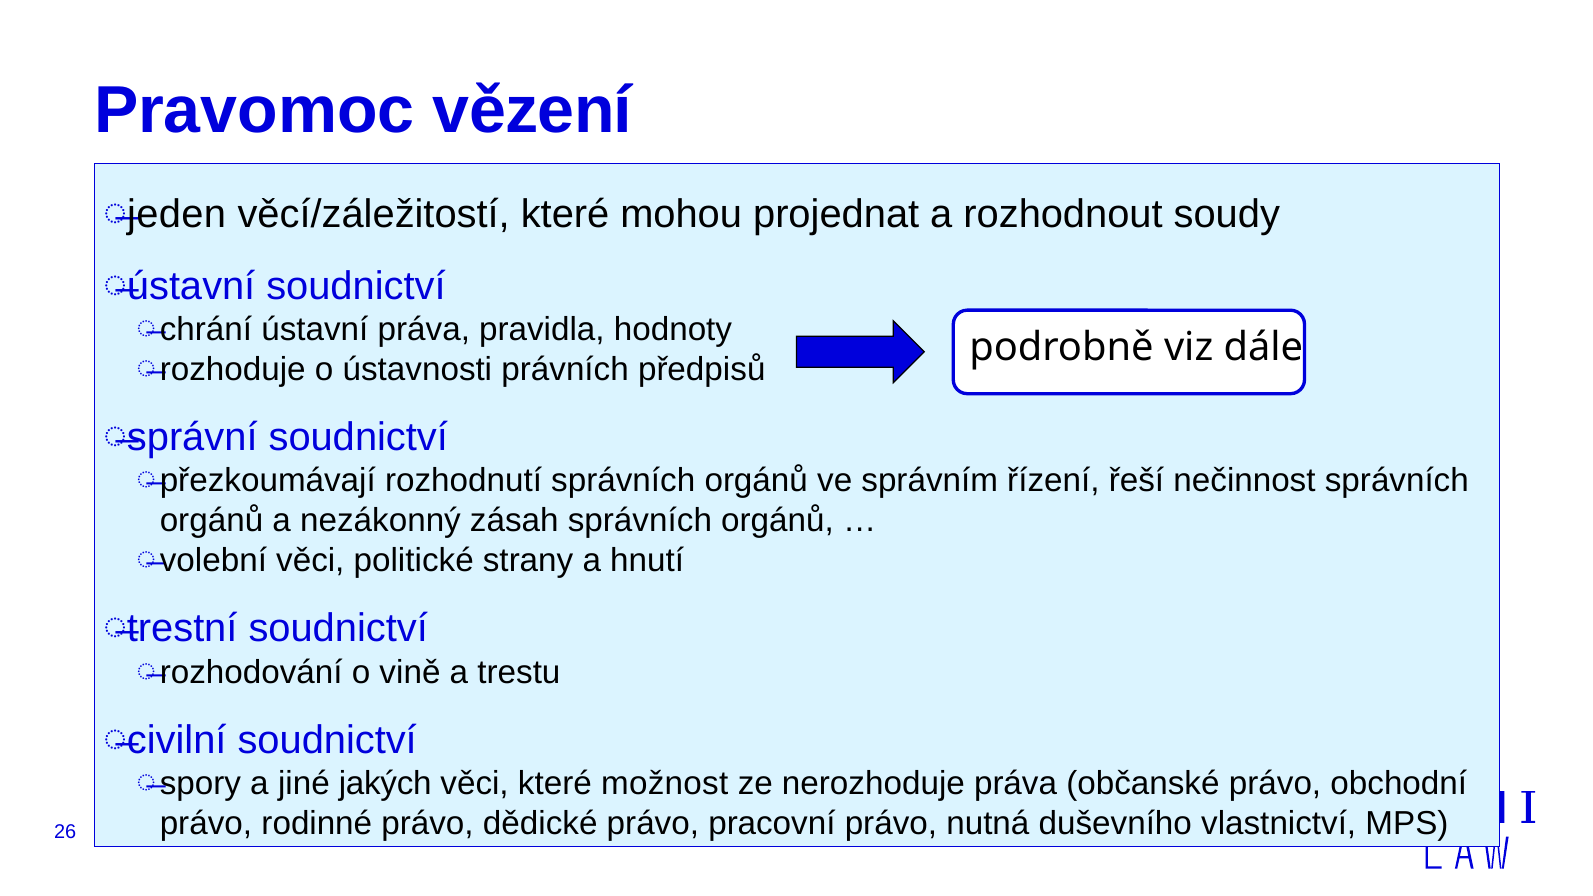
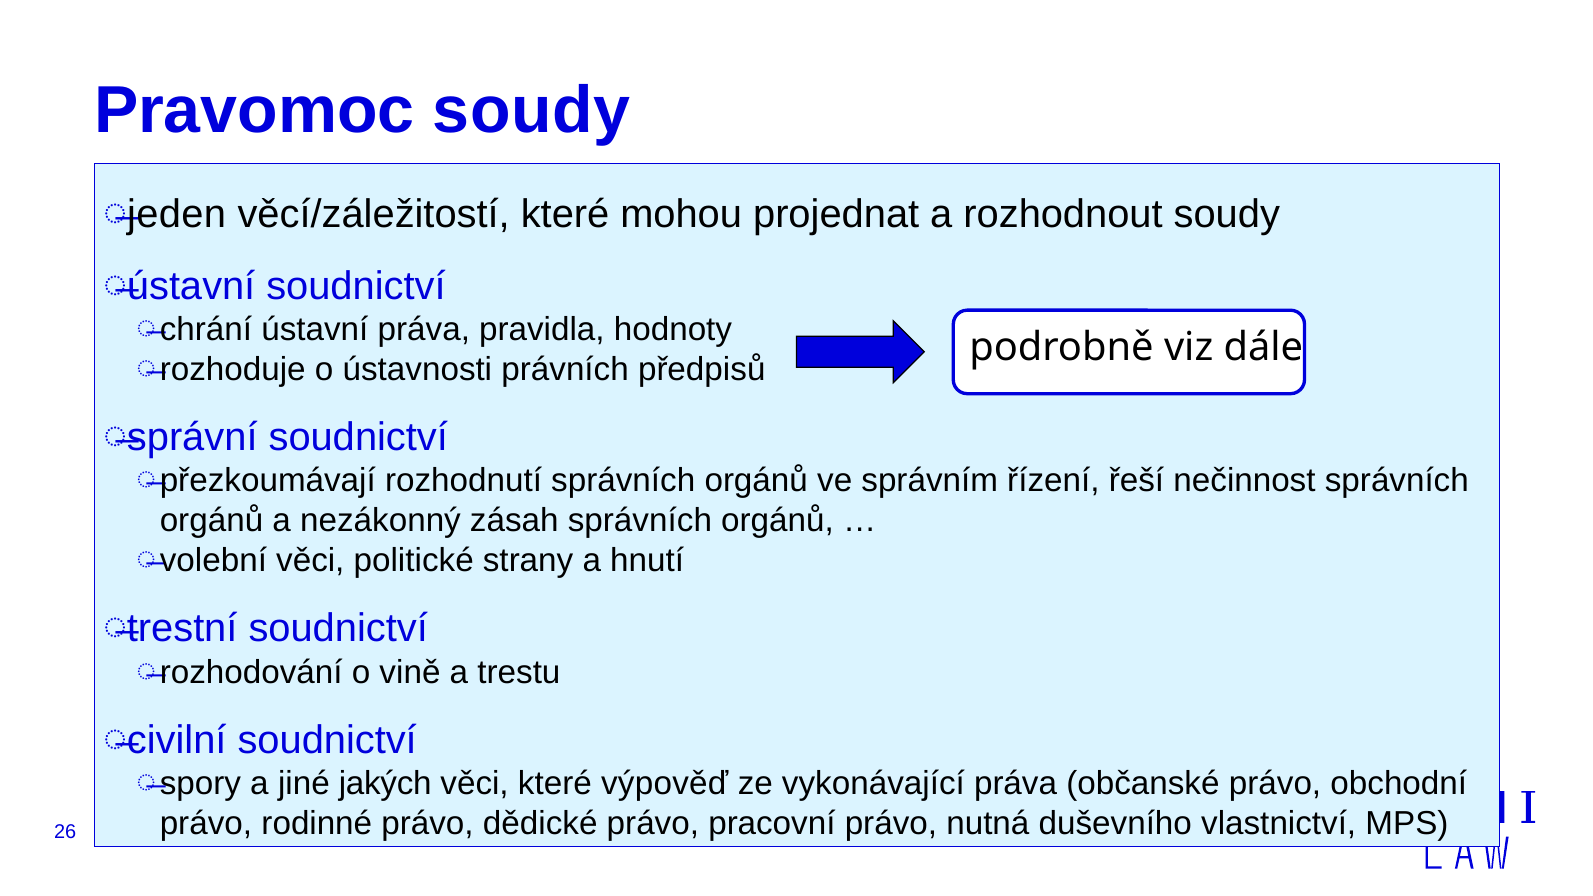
Pravomoc vězení: vězení -> soudy
možnost: možnost -> výpověď
nerozhoduje: nerozhoduje -> vykonávající
